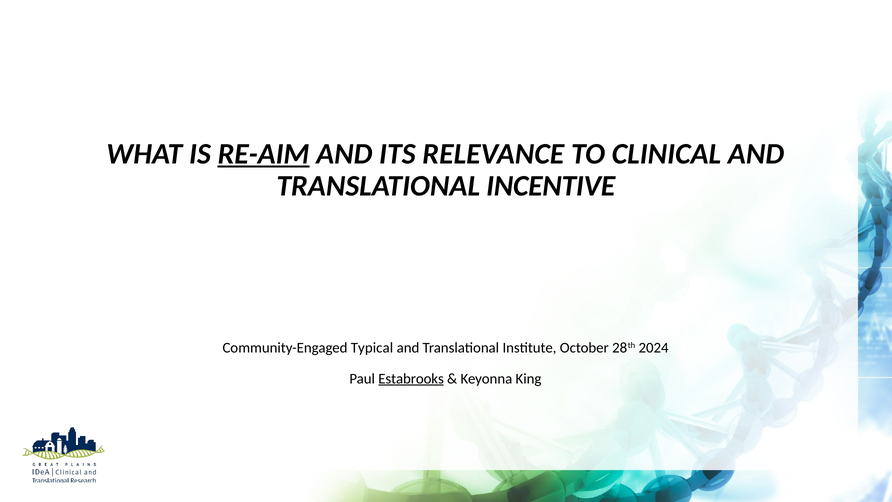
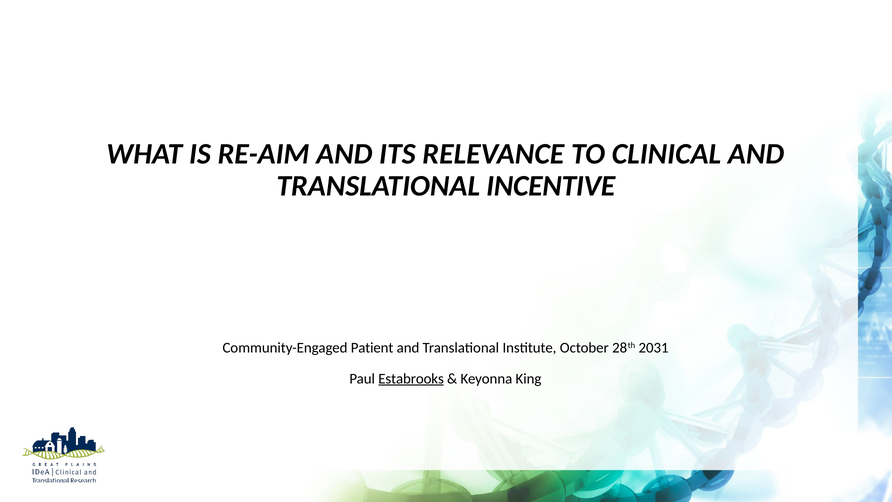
RE-AIM underline: present -> none
Typical: Typical -> Patient
2024: 2024 -> 2031
